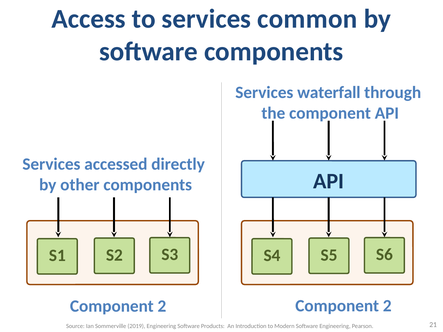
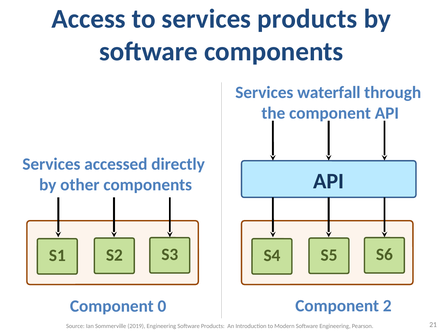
services common: common -> products
2 at (162, 306): 2 -> 0
